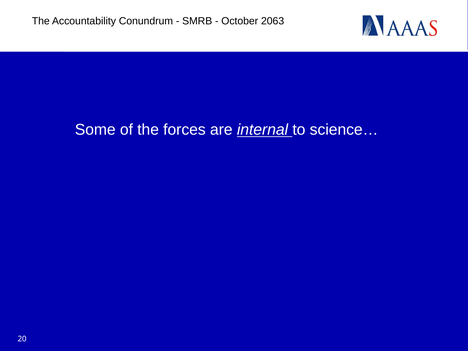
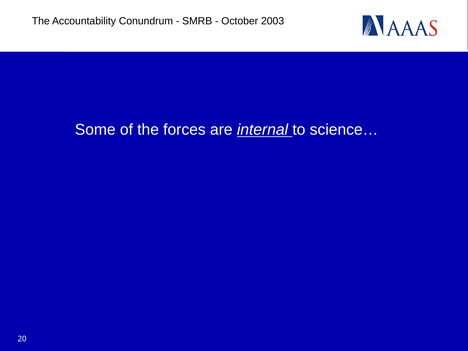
2063: 2063 -> 2003
